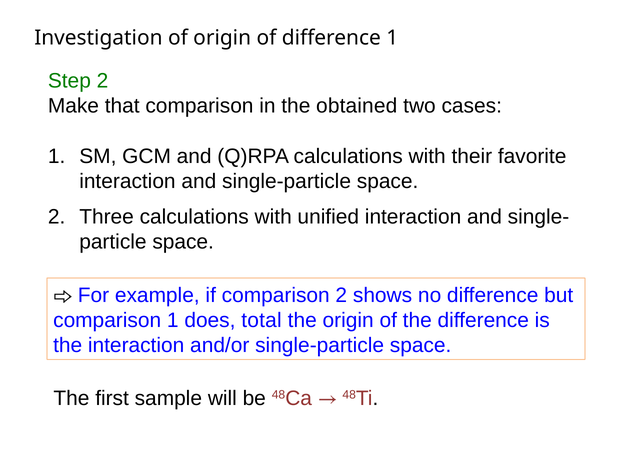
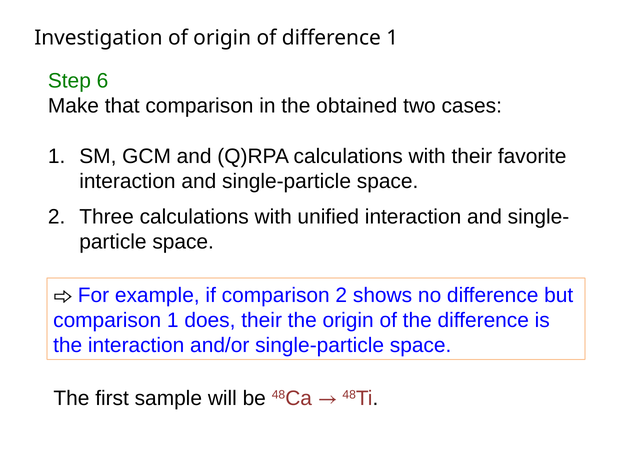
Step 2: 2 -> 6
does total: total -> their
